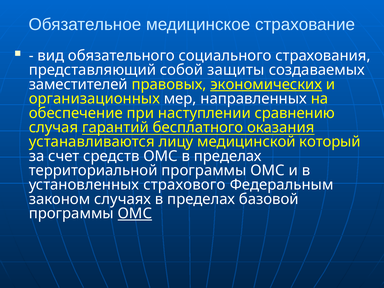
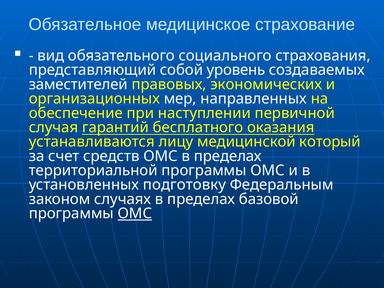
защиты: защиты -> уровень
экономических underline: present -> none
сравнению: сравнению -> первичной
страхового: страхового -> подготовку
